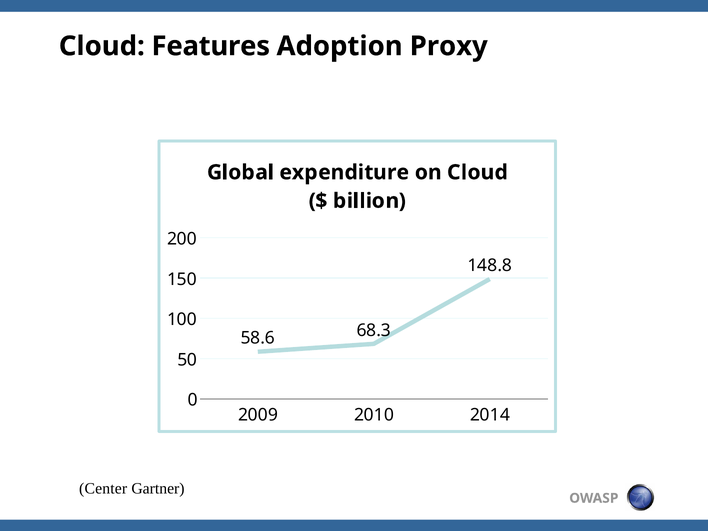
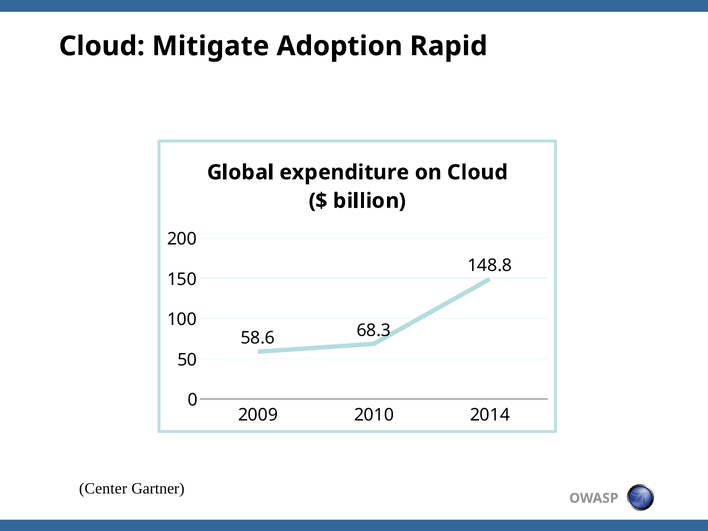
Features: Features -> Mitigate
Proxy: Proxy -> Rapid
